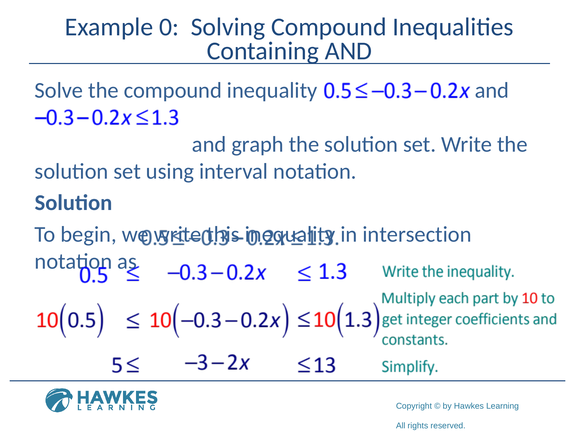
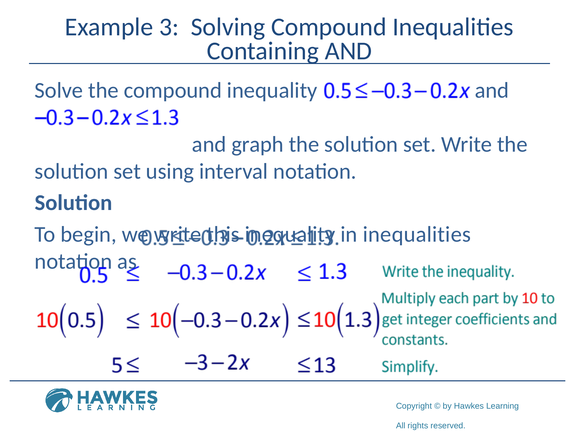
0: 0 -> 3
in intersection: intersection -> inequalities
